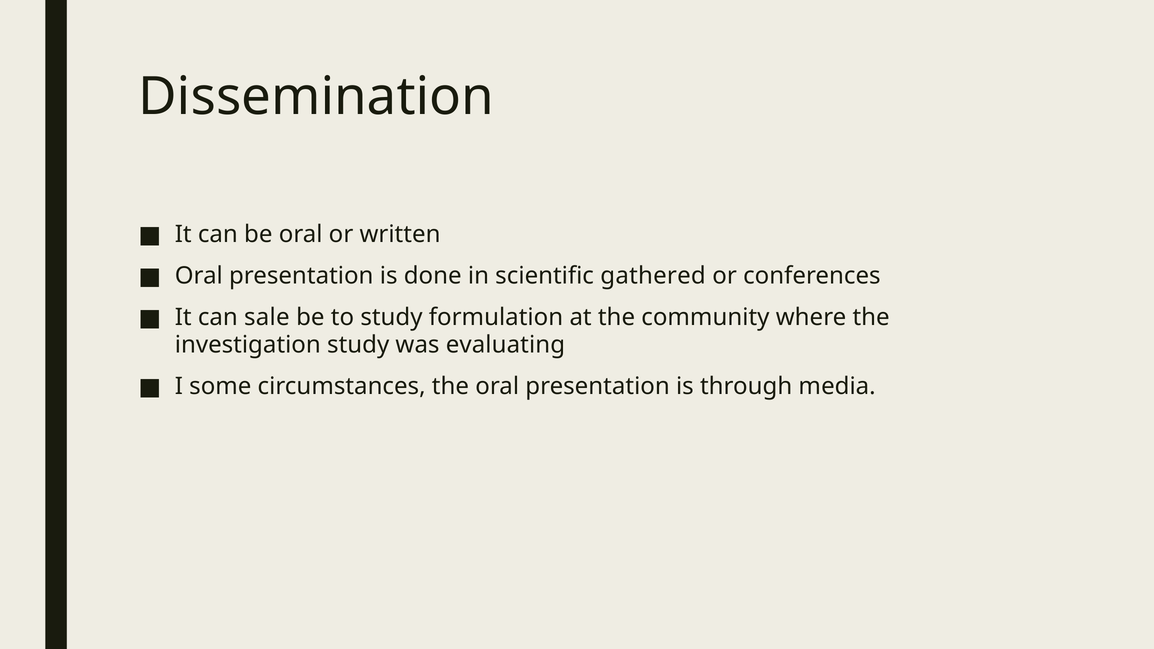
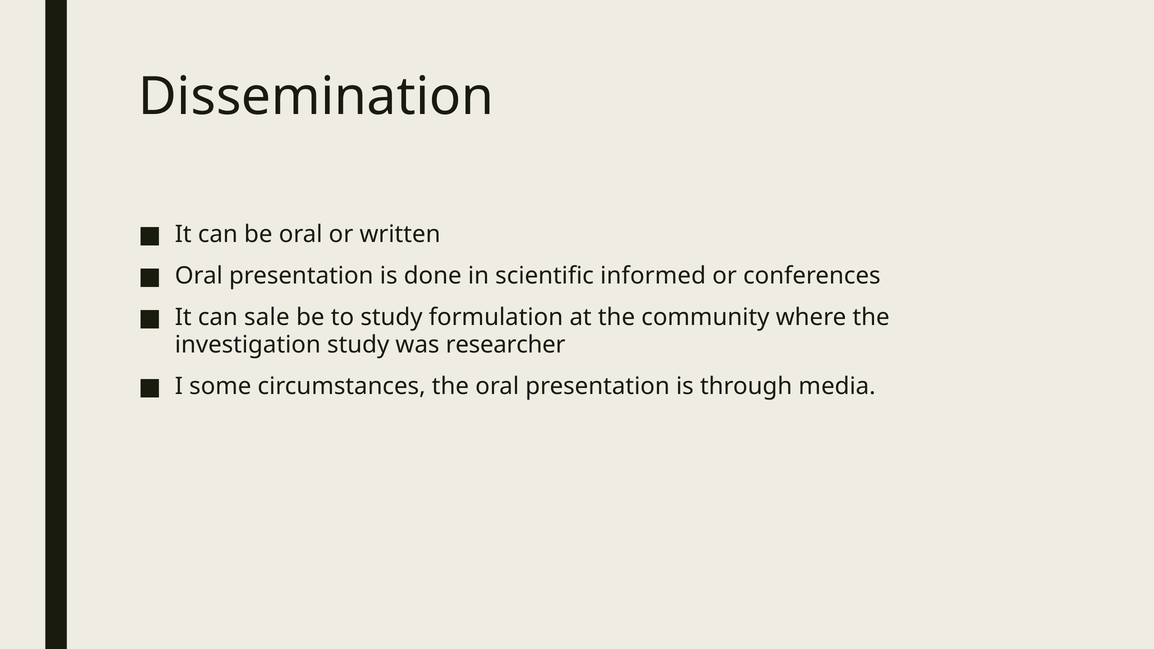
gathered: gathered -> informed
evaluating: evaluating -> researcher
